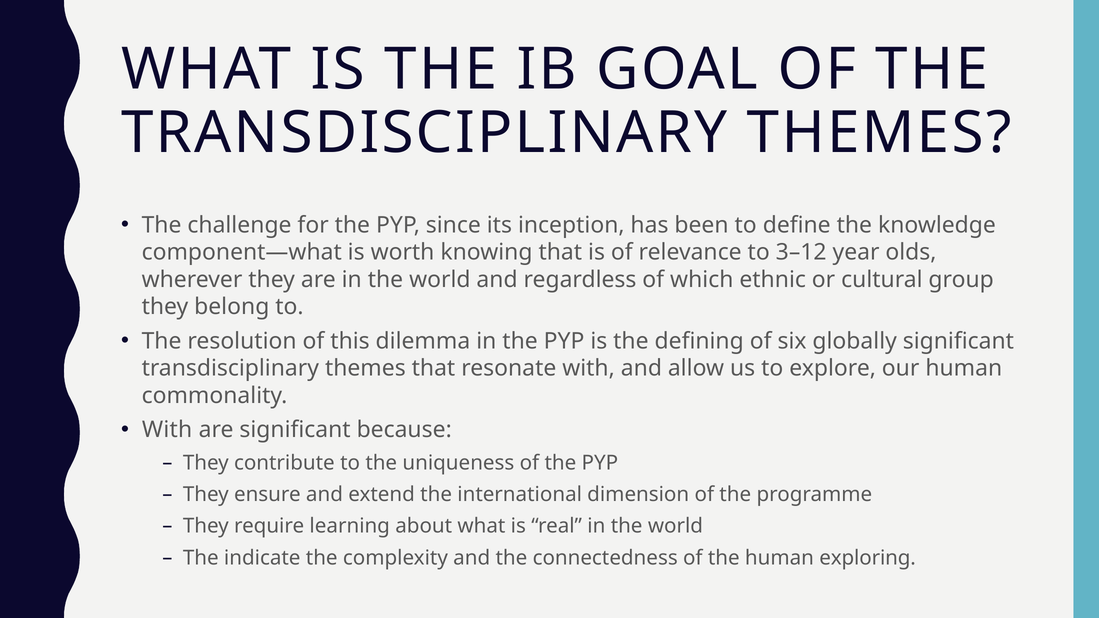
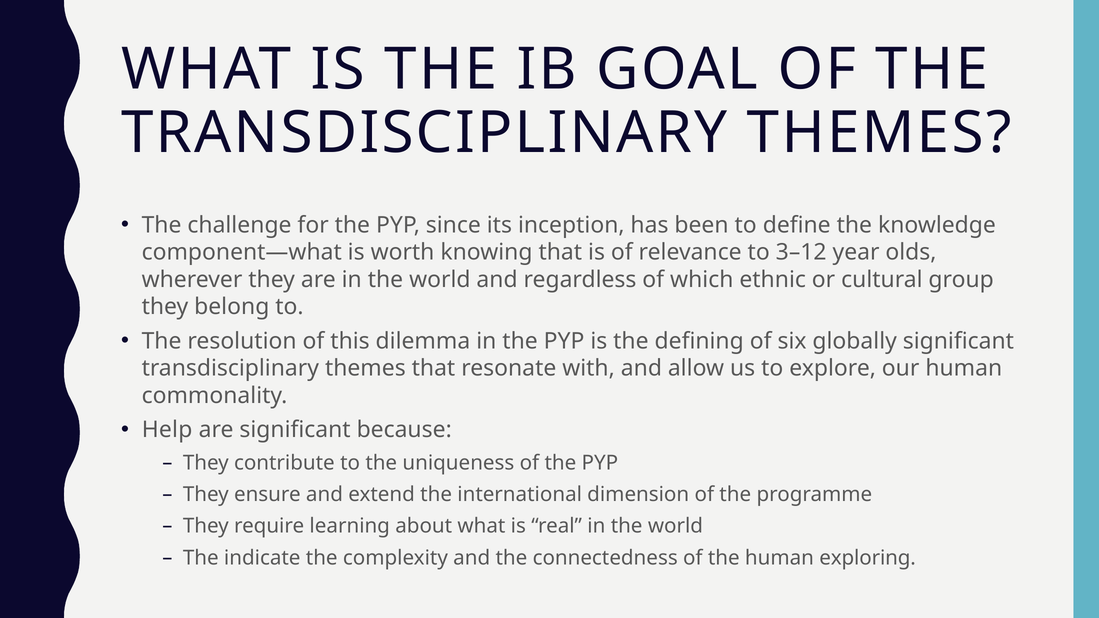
With at (167, 430): With -> Help
